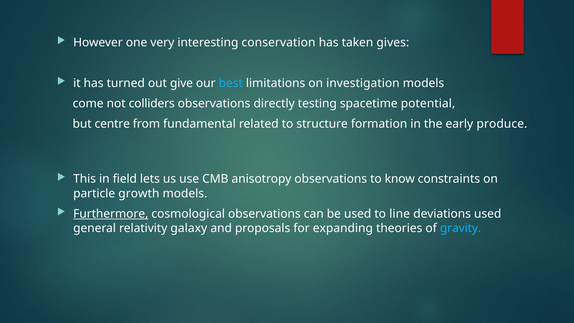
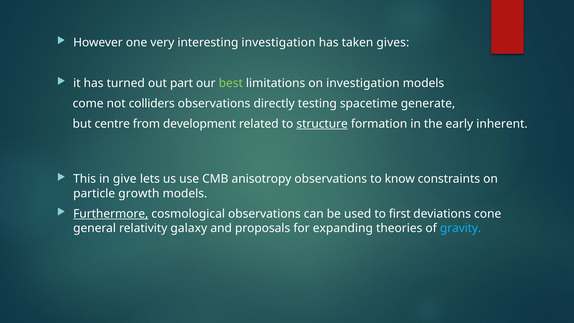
interesting conservation: conservation -> investigation
give: give -> part
best colour: light blue -> light green
potential: potential -> generate
fundamental: fundamental -> development
structure underline: none -> present
produce: produce -> inherent
field: field -> give
line: line -> first
deviations used: used -> cone
